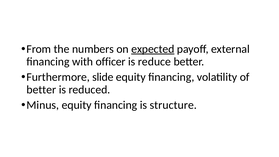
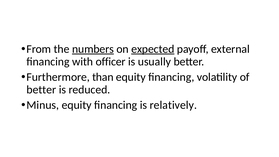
numbers underline: none -> present
reduce: reduce -> usually
slide: slide -> than
structure: structure -> relatively
